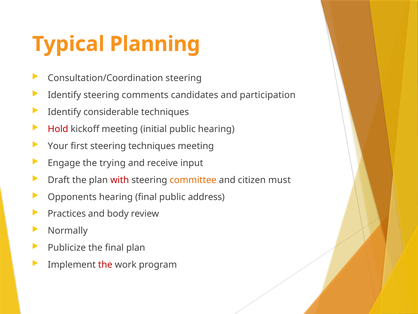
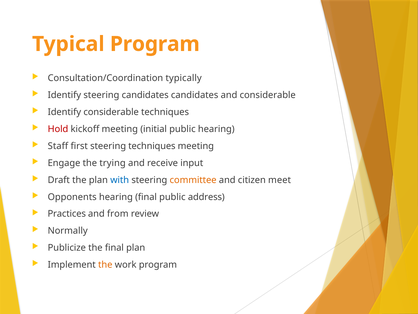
Typical Planning: Planning -> Program
Consultation/Coordination steering: steering -> typically
steering comments: comments -> candidates
and participation: participation -> considerable
Your: Your -> Staff
with colour: red -> blue
must: must -> meet
body: body -> from
the at (105, 264) colour: red -> orange
